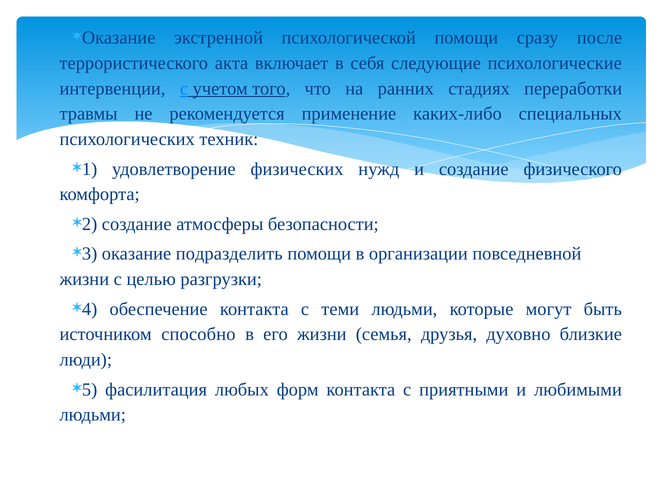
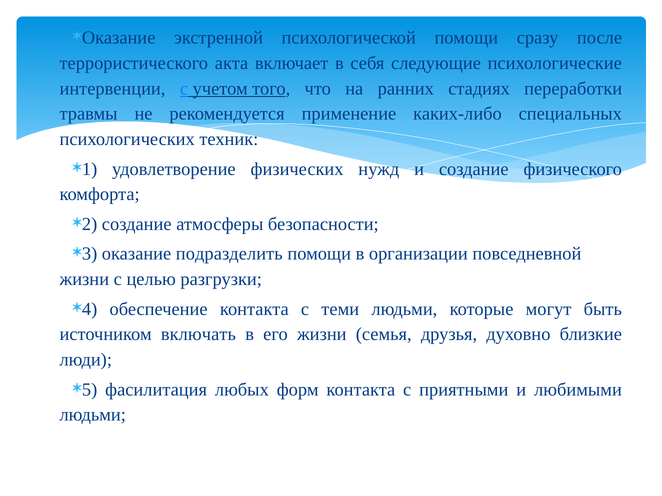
способно: способно -> включать
